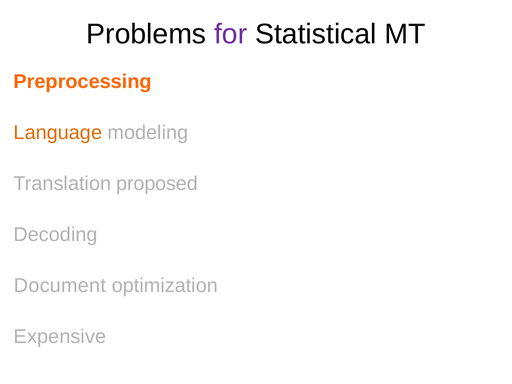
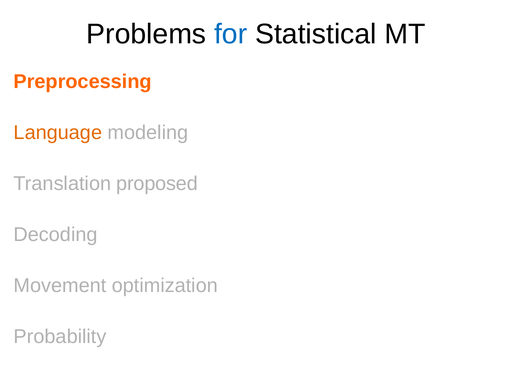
for colour: purple -> blue
Document: Document -> Movement
Expensive: Expensive -> Probability
